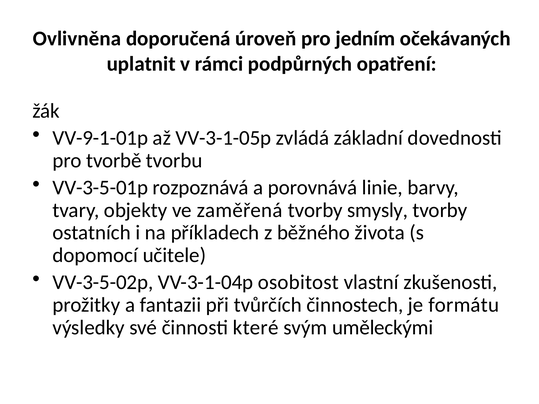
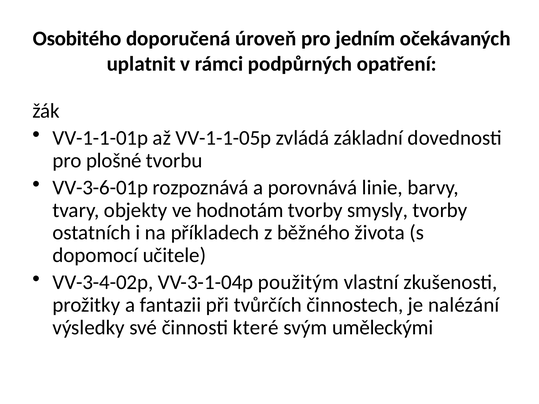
Ovlivněna: Ovlivněna -> Osobitého
VV-9-1-01p: VV-9-1-01p -> VV-1-1-01p
VV-3-1-05p: VV-3-1-05p -> VV-1-1-05p
tvorbě: tvorbě -> plošné
VV-3-5-01p: VV-3-5-01p -> VV-3-6-01p
zaměřená: zaměřená -> hodnotám
VV-3-5-02p: VV-3-5-02p -> VV-3-4-02p
osobitost: osobitost -> použitým
formátu: formátu -> nalézání
